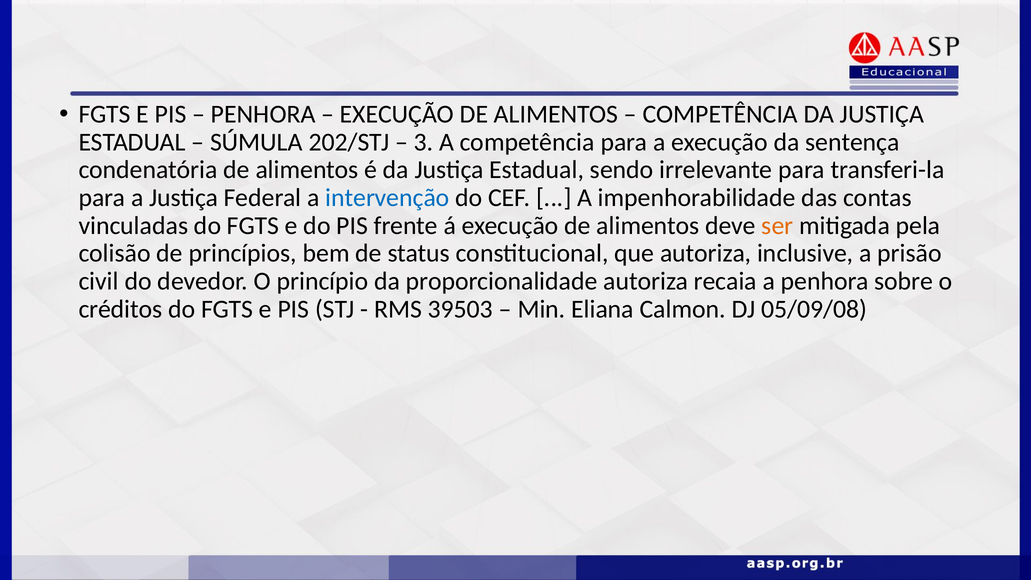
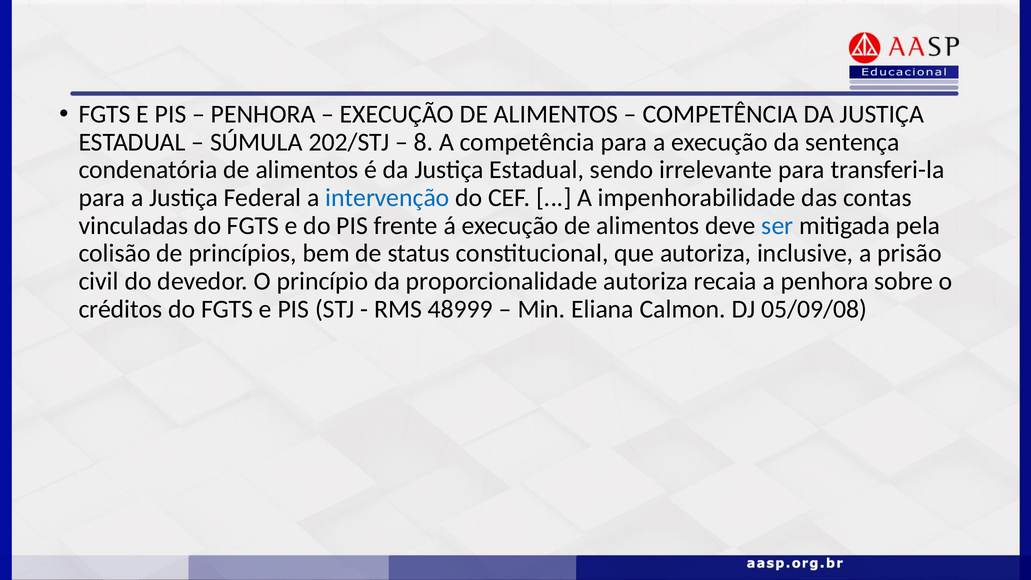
3: 3 -> 8
ser colour: orange -> blue
39503: 39503 -> 48999
